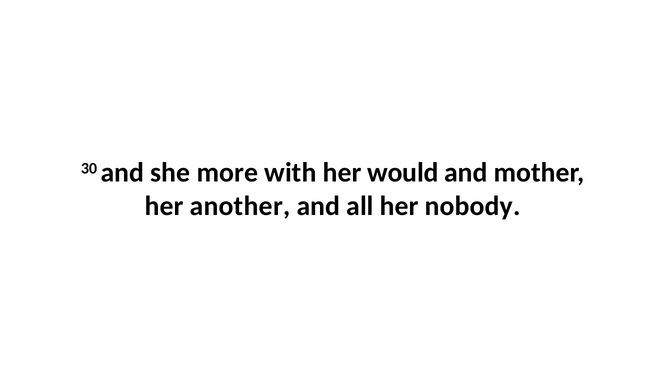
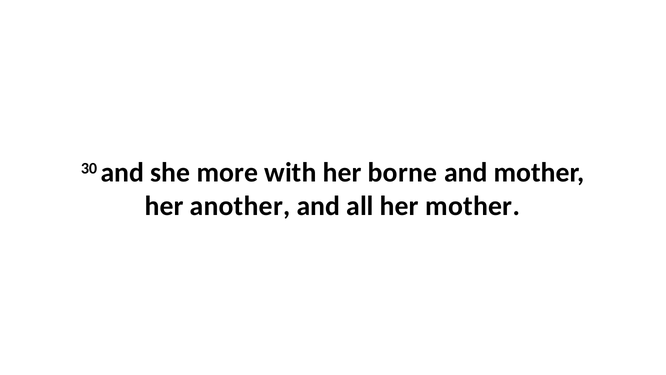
would: would -> borne
her nobody: nobody -> mother
